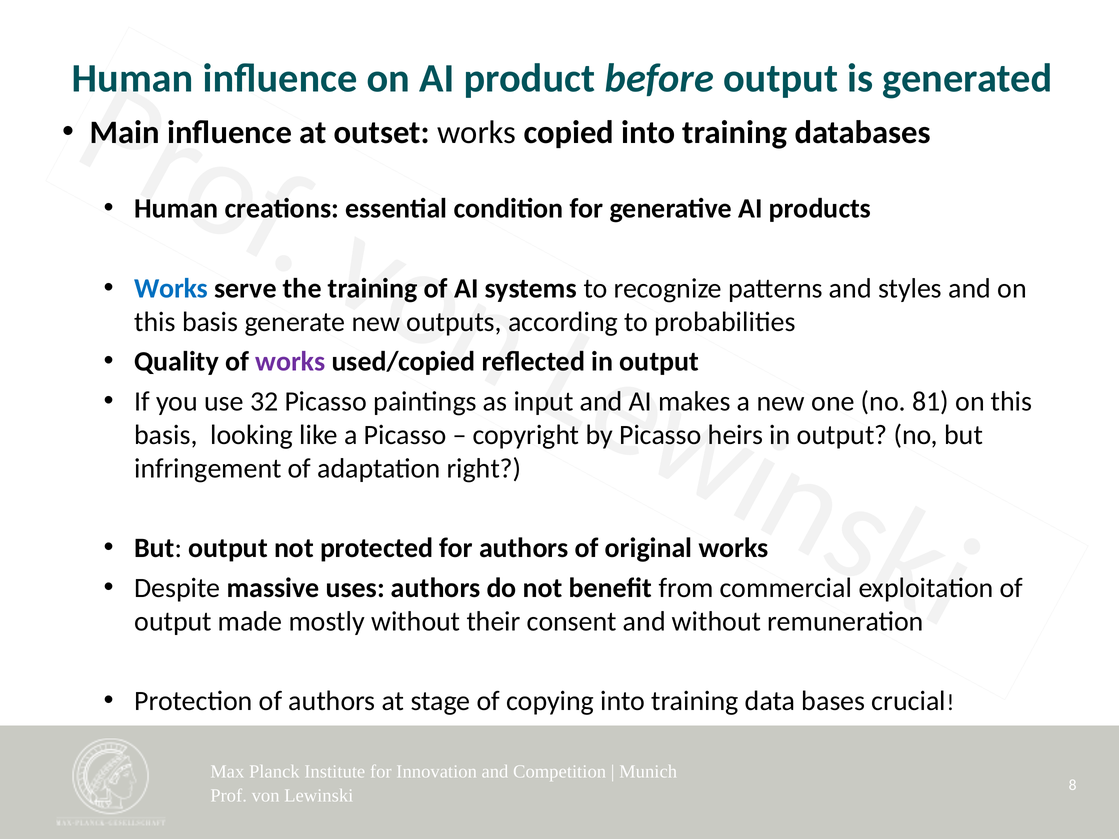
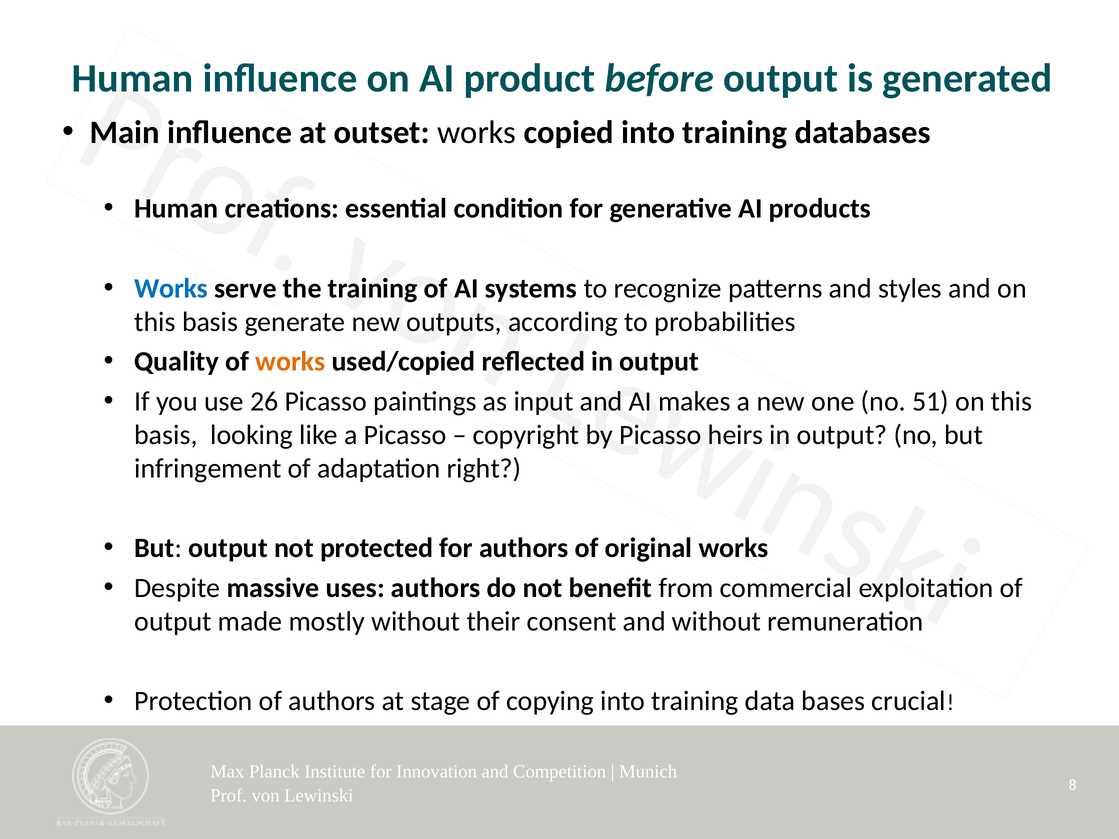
works at (290, 362) colour: purple -> orange
32: 32 -> 26
81: 81 -> 51
